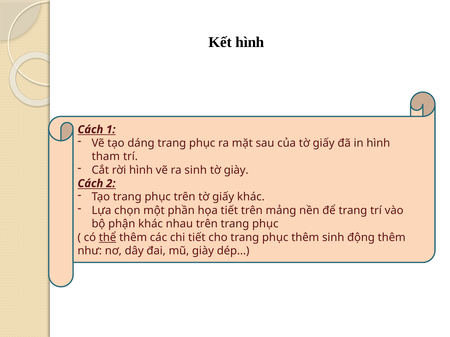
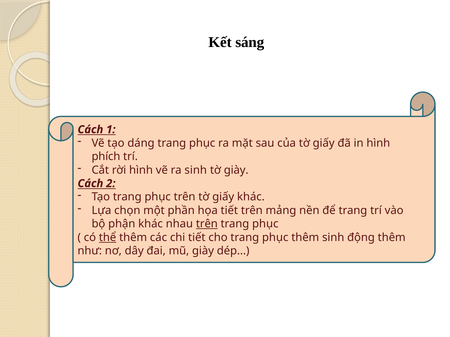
Kết hình: hình -> sáng
tham: tham -> phích
trên at (207, 224) underline: none -> present
